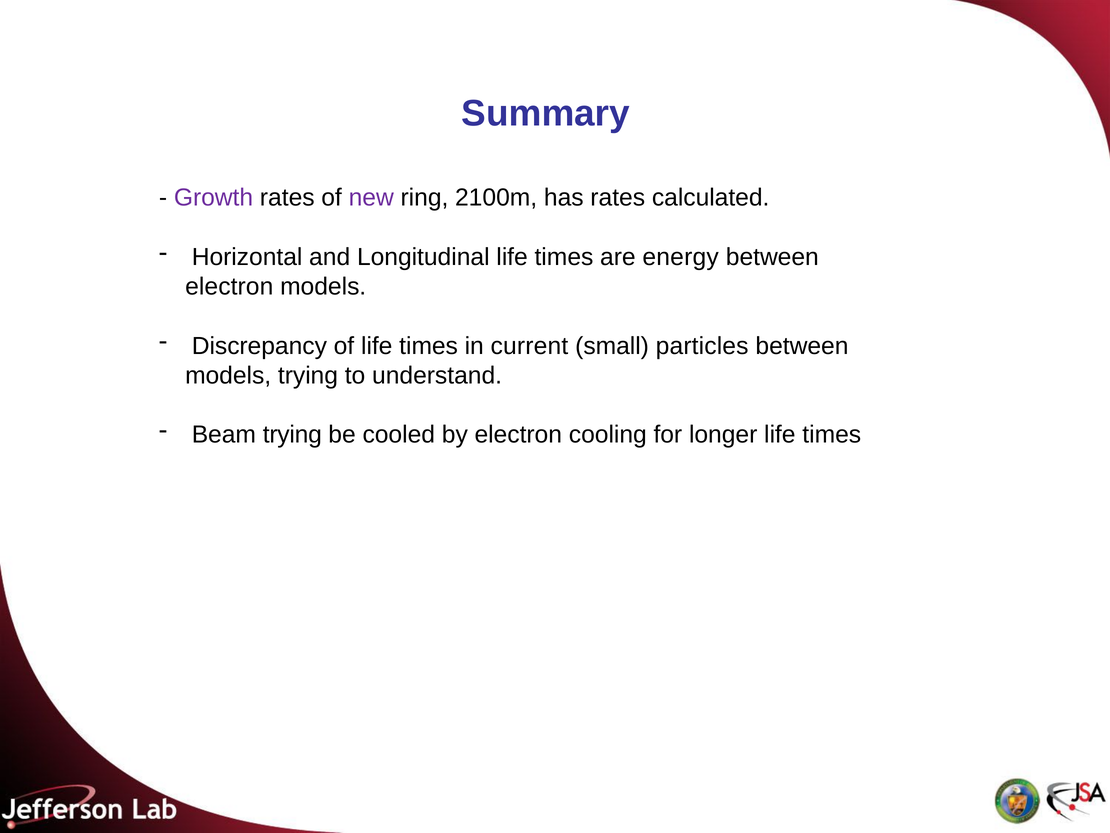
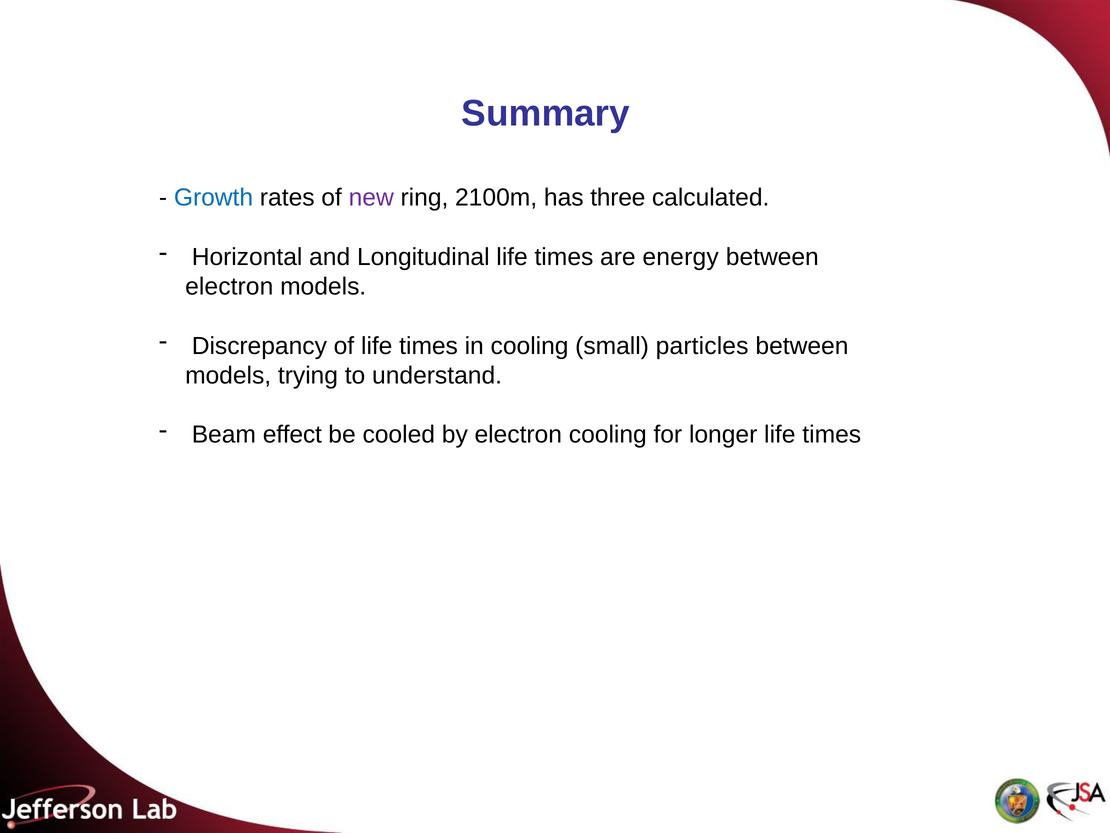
Growth colour: purple -> blue
has rates: rates -> three
in current: current -> cooling
Beam trying: trying -> effect
